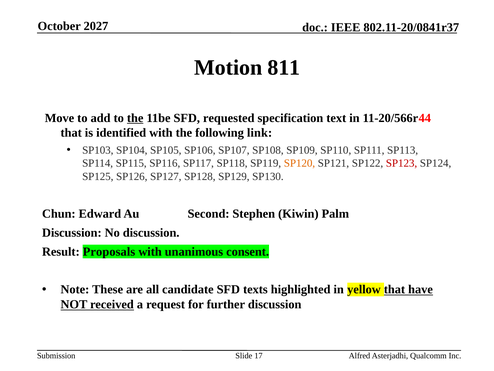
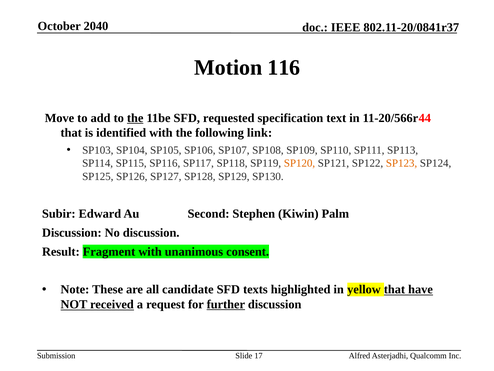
2027: 2027 -> 2040
811: 811 -> 116
SP123 colour: red -> orange
Chun: Chun -> Subir
Proposals: Proposals -> Fragment
further underline: none -> present
